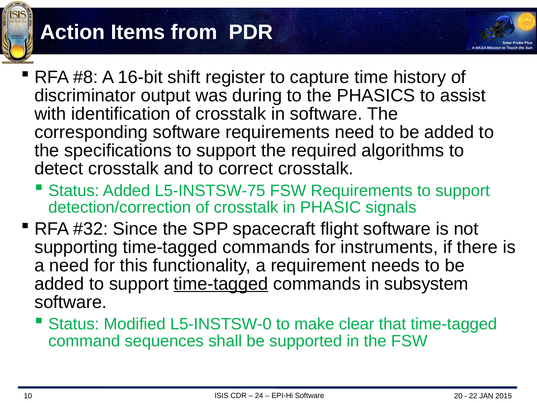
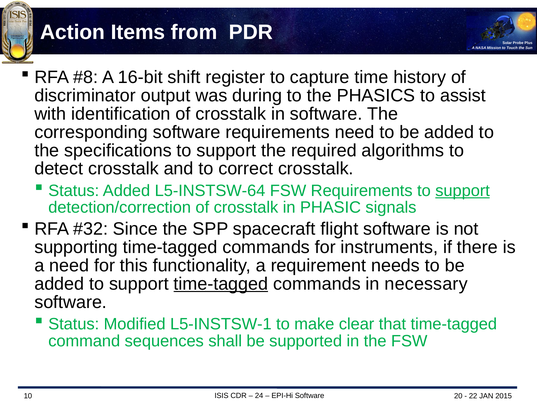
L5-INSTSW-75: L5-INSTSW-75 -> L5-INSTSW-64
support at (463, 191) underline: none -> present
subsystem: subsystem -> necessary
L5-INSTSW-0: L5-INSTSW-0 -> L5-INSTSW-1
